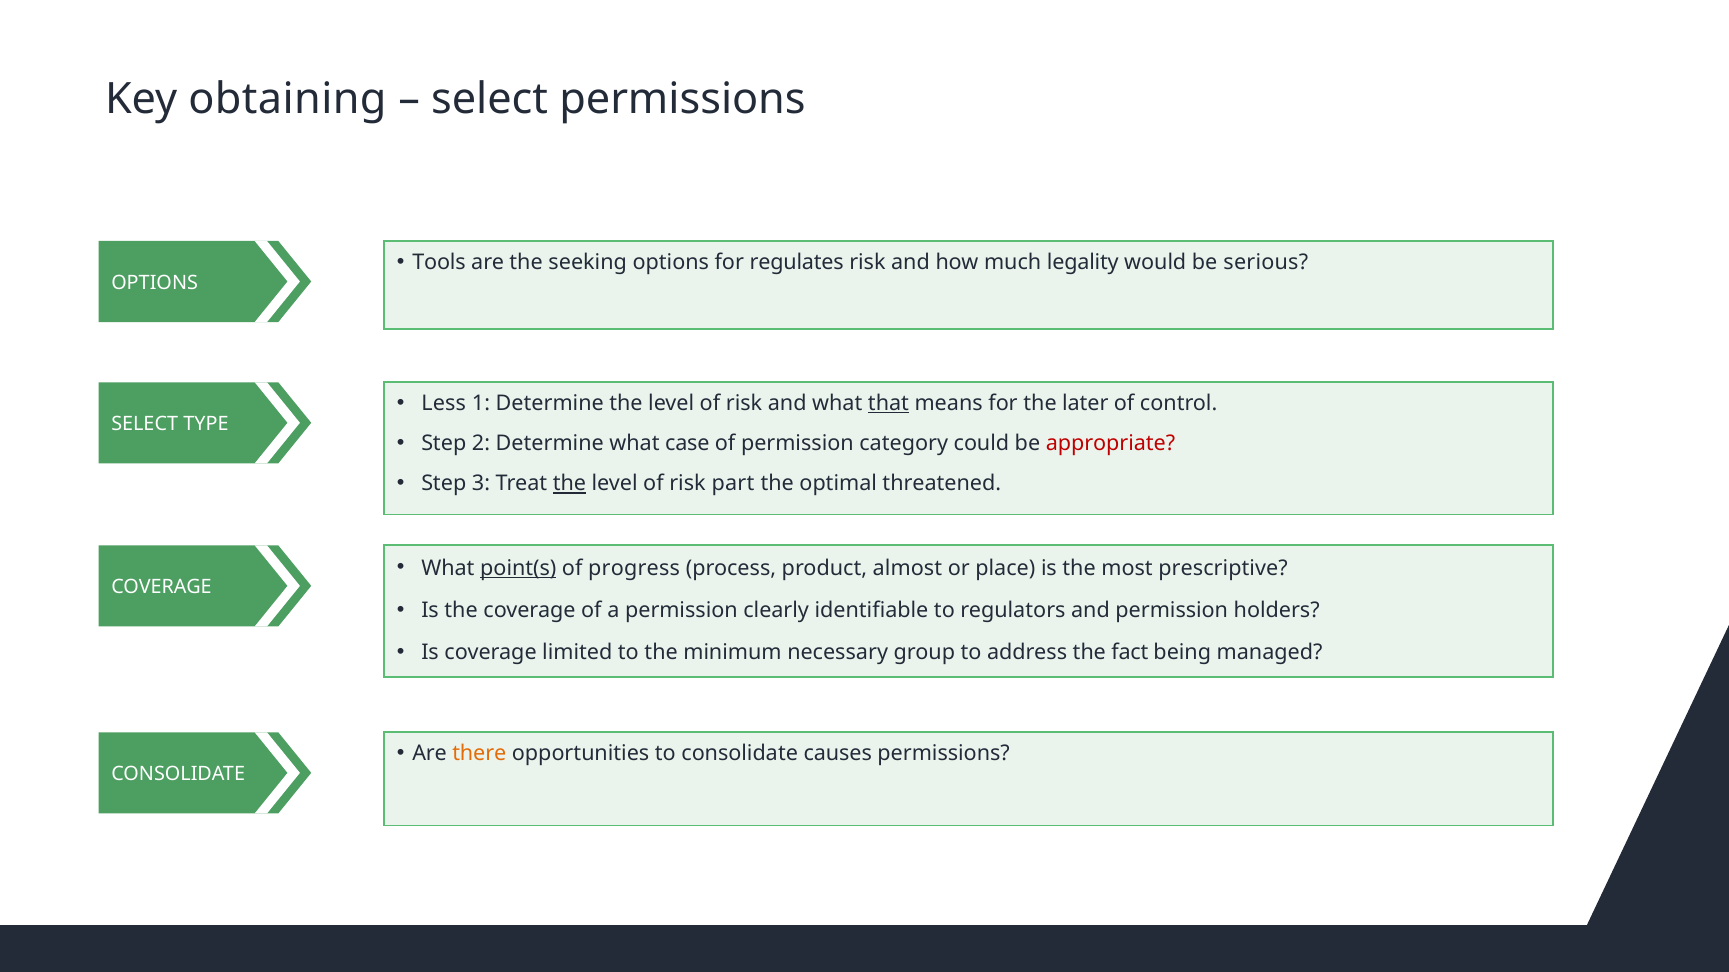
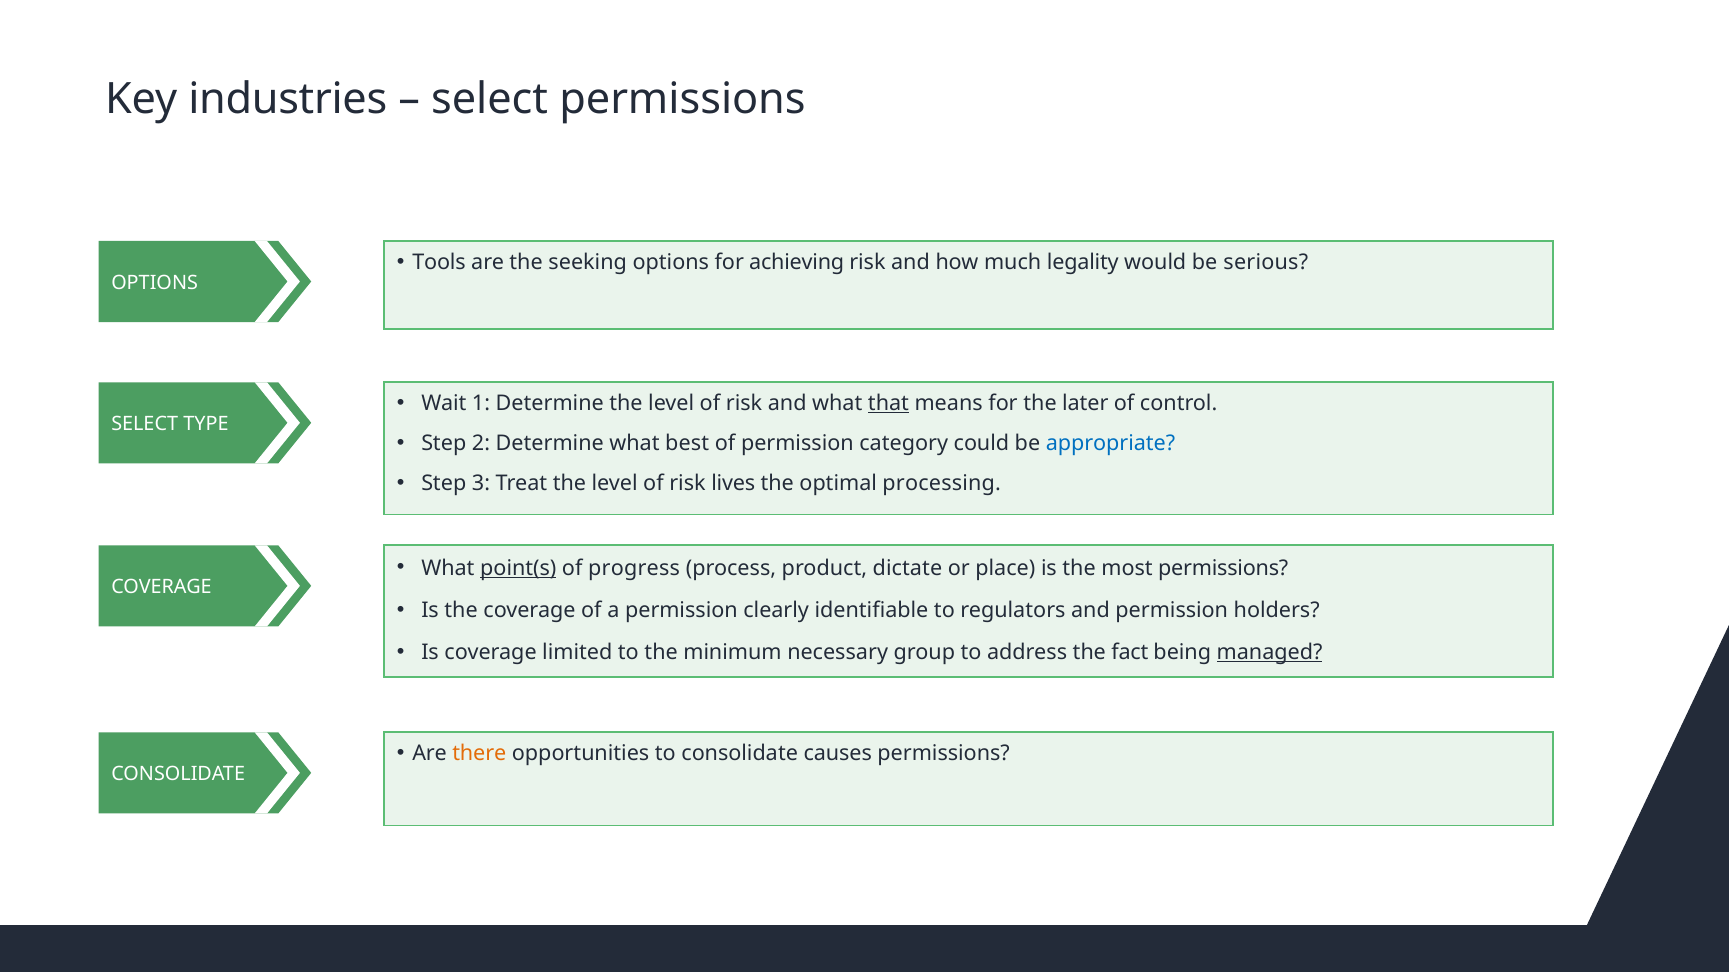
obtaining: obtaining -> industries
regulates: regulates -> achieving
Less: Less -> Wait
case: case -> best
appropriate colour: red -> blue
the at (569, 484) underline: present -> none
part: part -> lives
threatened: threatened -> processing
almost: almost -> dictate
most prescriptive: prescriptive -> permissions
managed underline: none -> present
